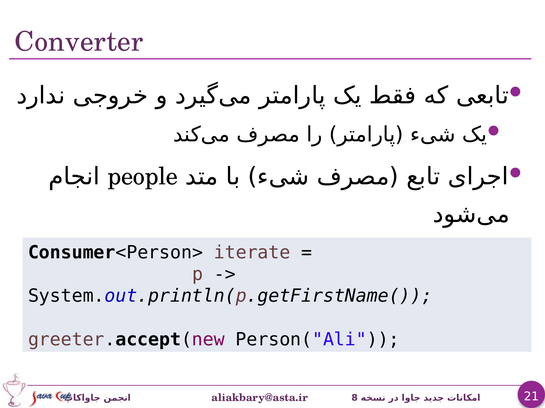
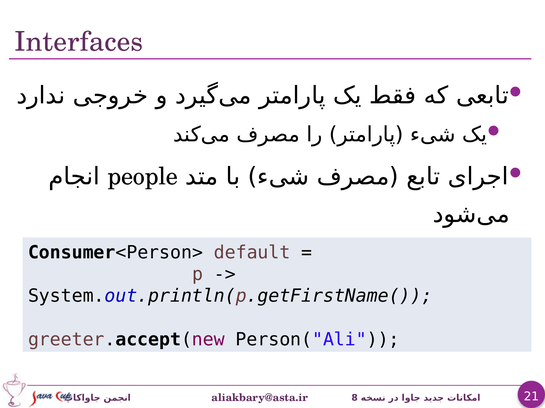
Converter: Converter -> Interfaces
iterate: iterate -> default
